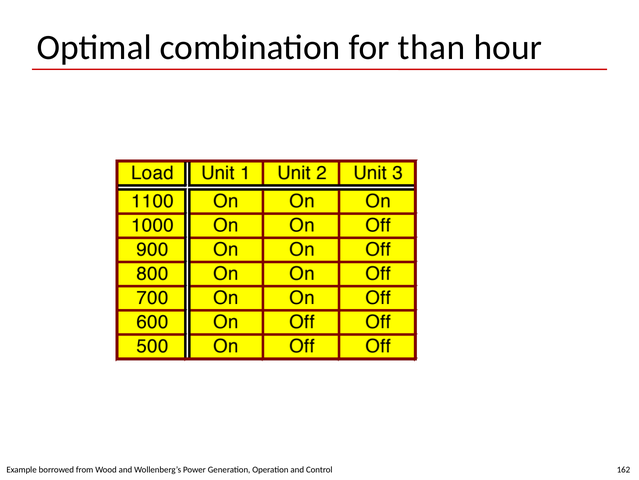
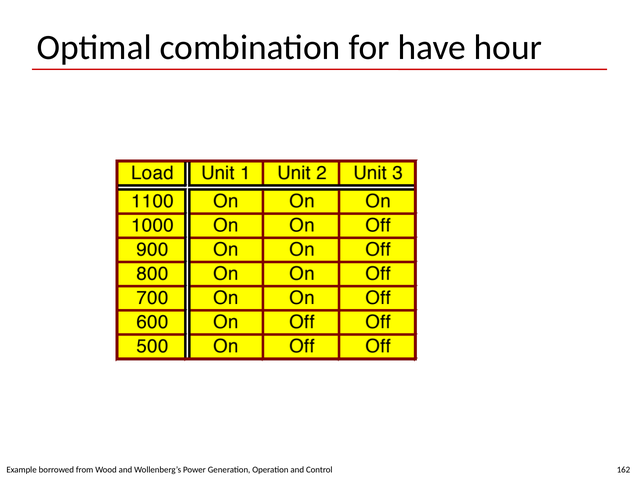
than: than -> have
